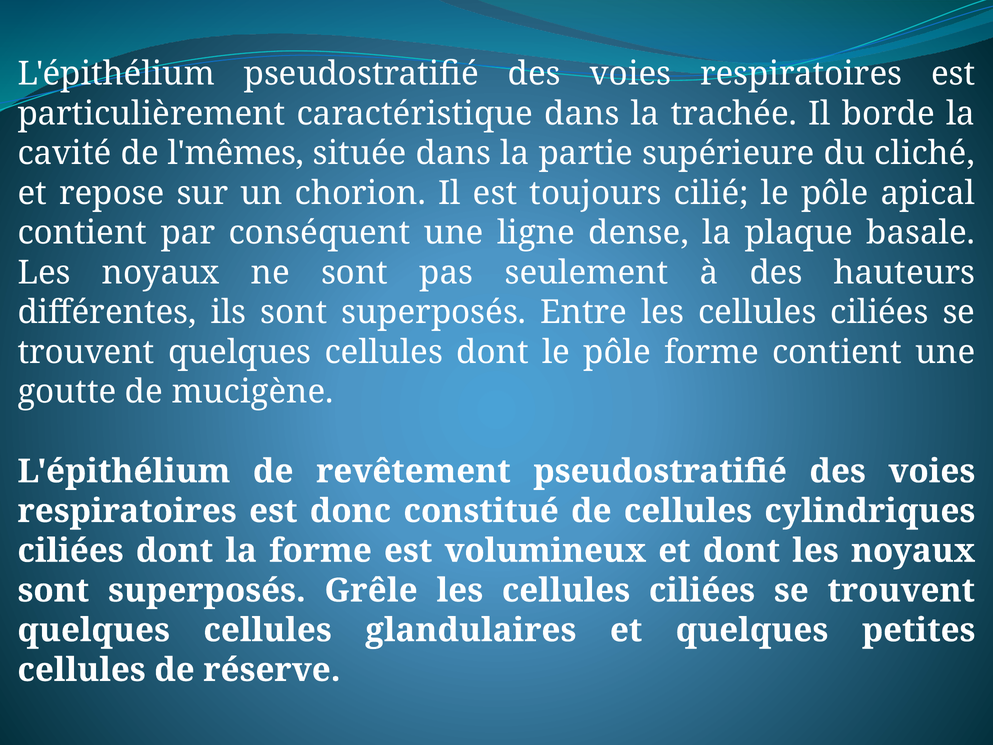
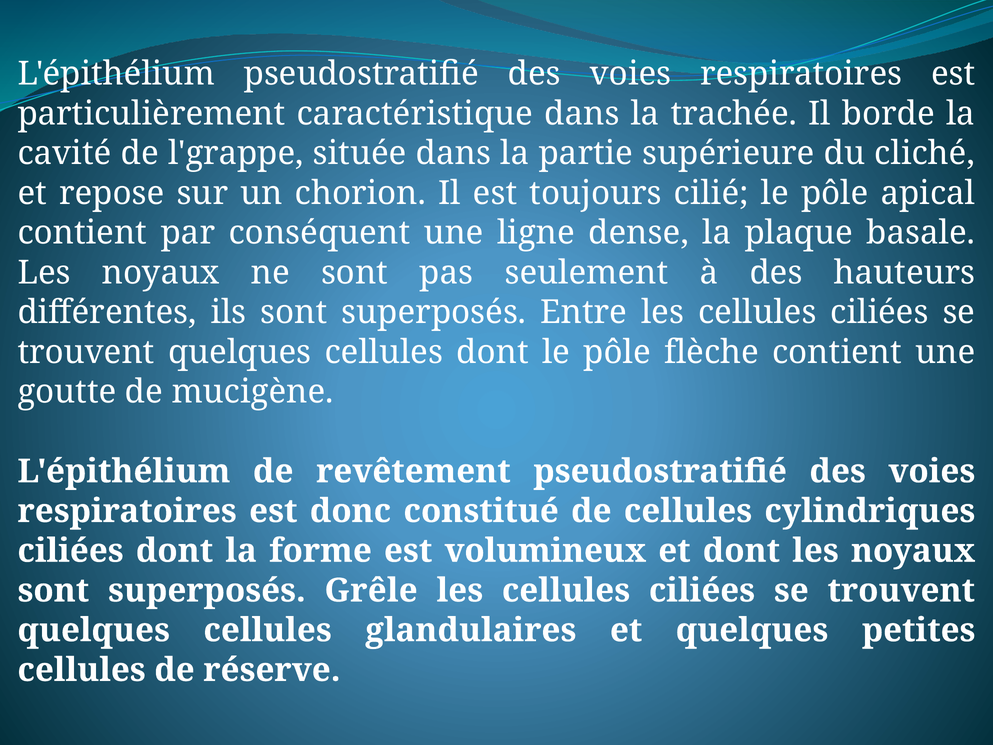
l'mêmes: l'mêmes -> l'grappe
pôle forme: forme -> flèche
